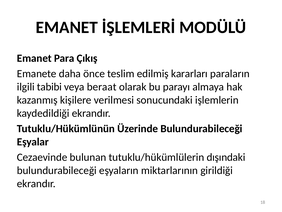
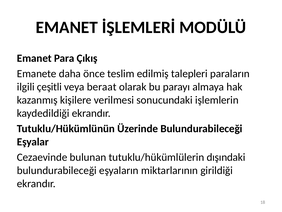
kararları: kararları -> talepleri
tabibi: tabibi -> çeşitli
